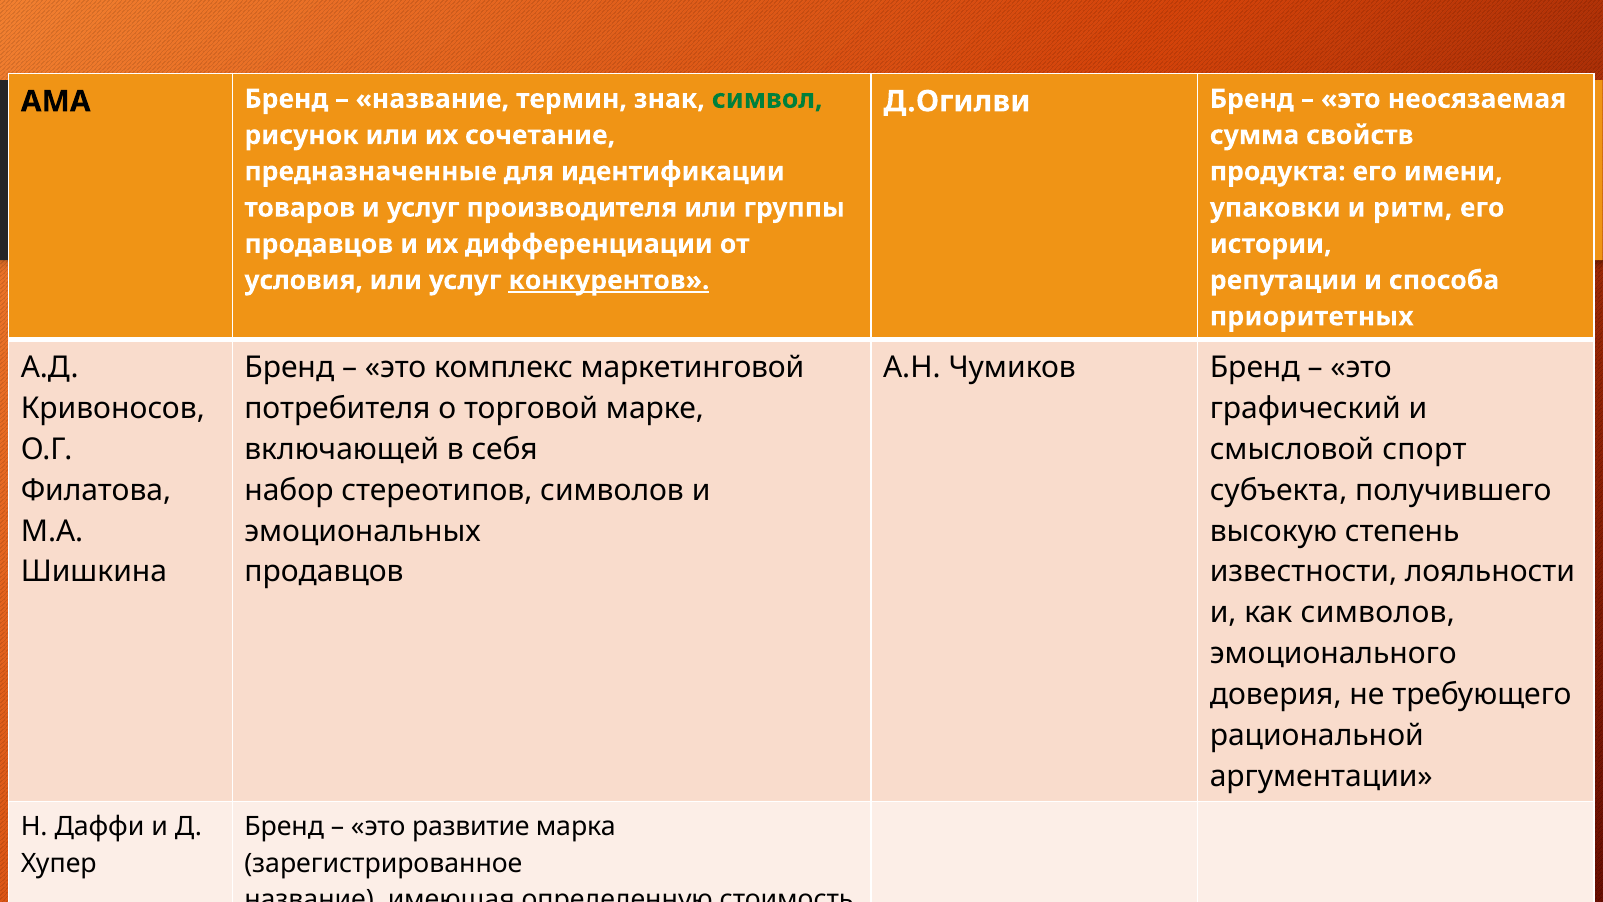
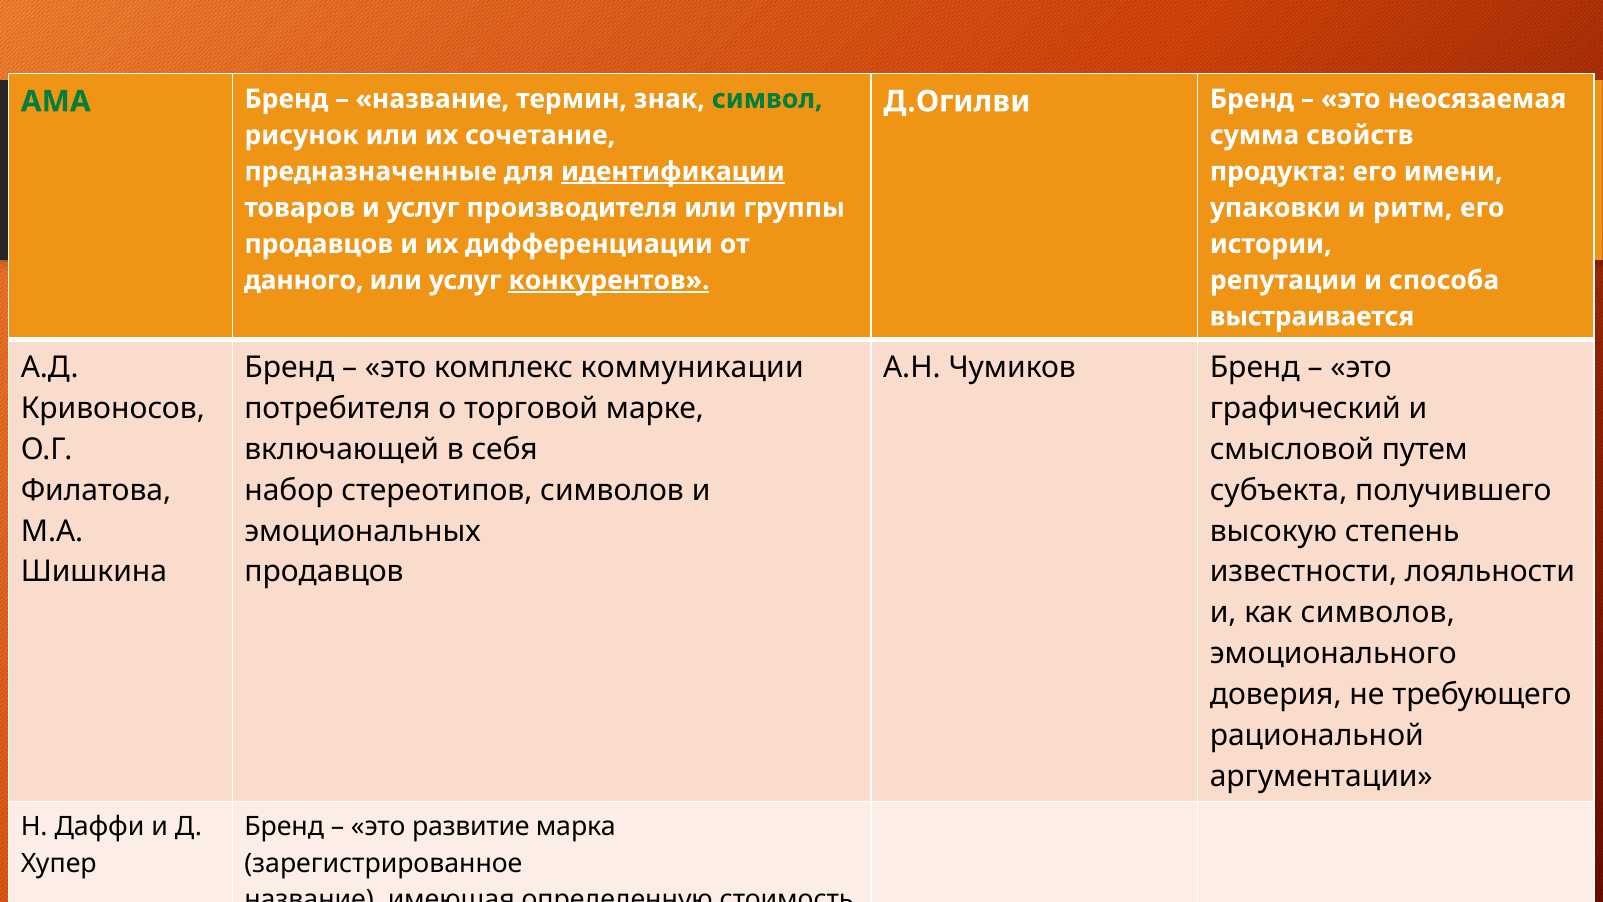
АМА colour: black -> green
идентификации underline: none -> present
условия: условия -> данного
приоритетных: приоритетных -> выстраивается
маркетинговой: маркетинговой -> коммуникации
спорт: спорт -> путем
